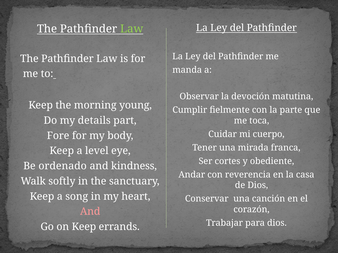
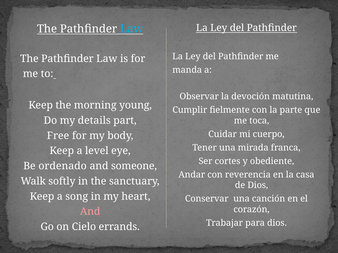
Law at (132, 29) colour: light green -> light blue
Fore: Fore -> Free
kindness: kindness -> someone
on Keep: Keep -> Cielo
